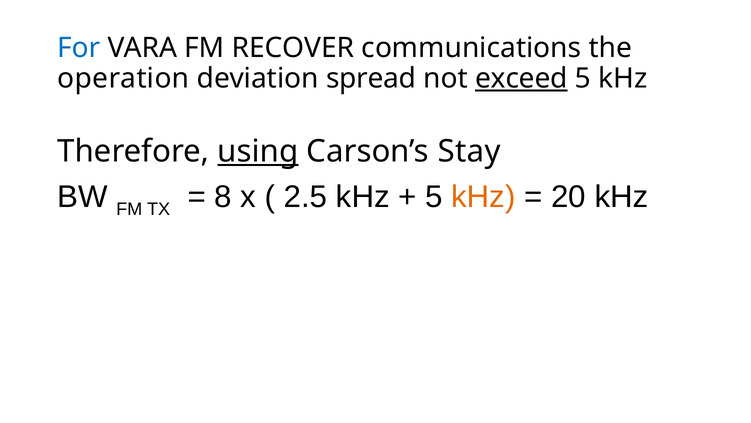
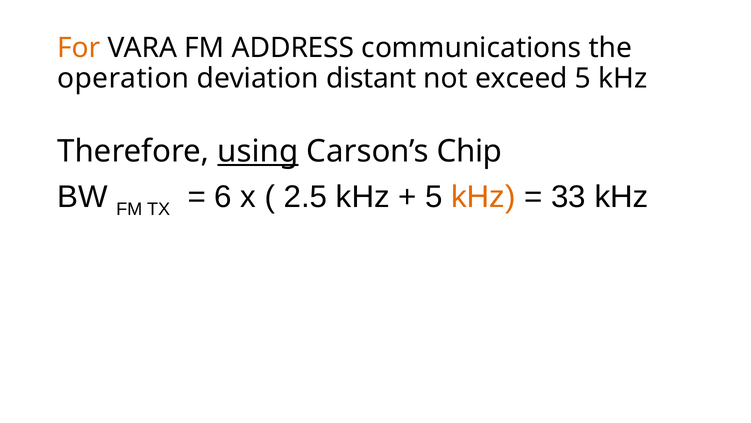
For colour: blue -> orange
RECOVER: RECOVER -> ADDRESS
spread: spread -> distant
exceed underline: present -> none
Stay: Stay -> Chip
8: 8 -> 6
20: 20 -> 33
